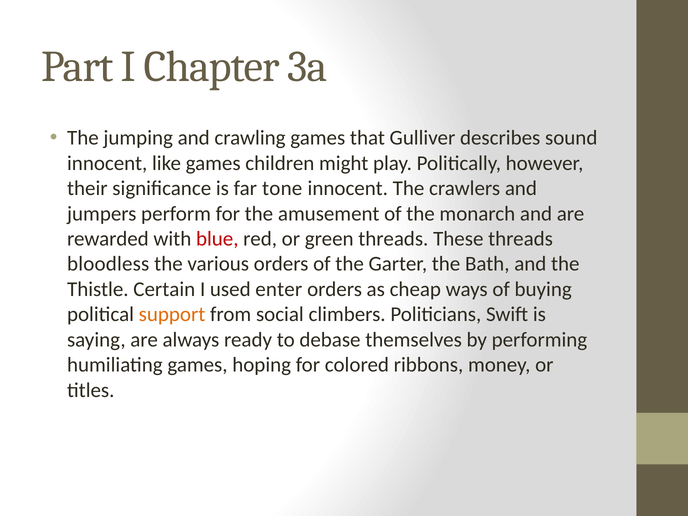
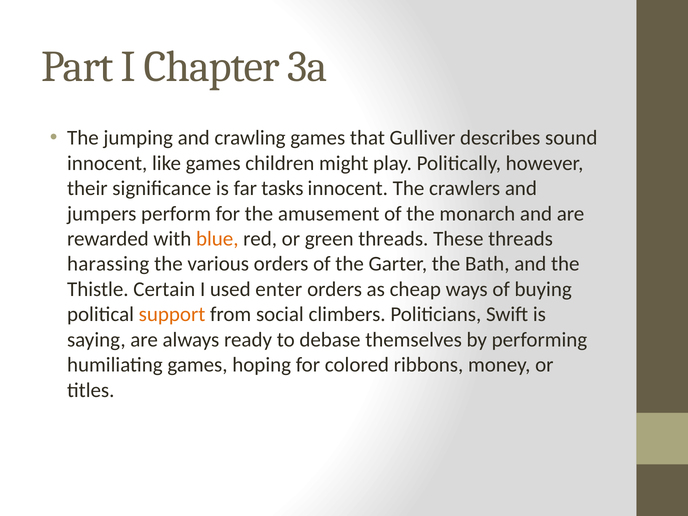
tone: tone -> tasks
blue colour: red -> orange
bloodless: bloodless -> harassing
